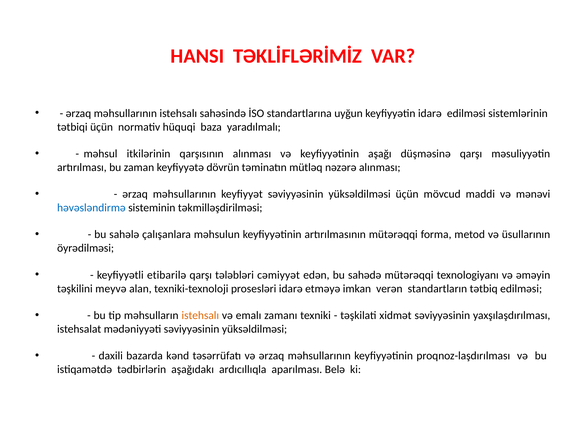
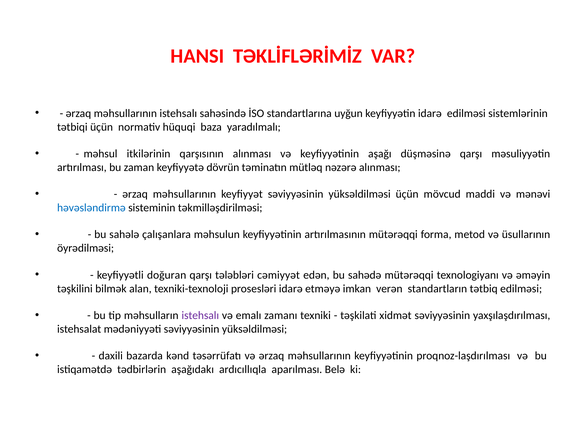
etibarilə: etibarilə -> doğuran
meyvə: meyvə -> bilmək
istehsalı at (200, 315) colour: orange -> purple
